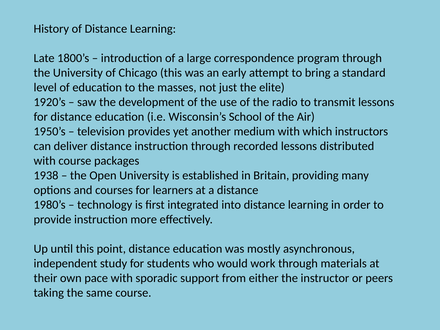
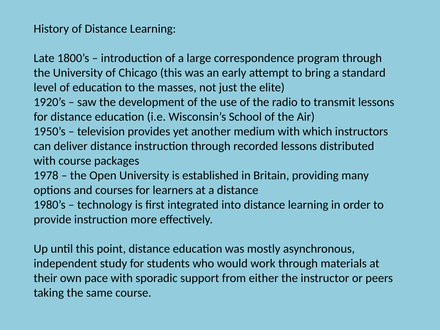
1938: 1938 -> 1978
